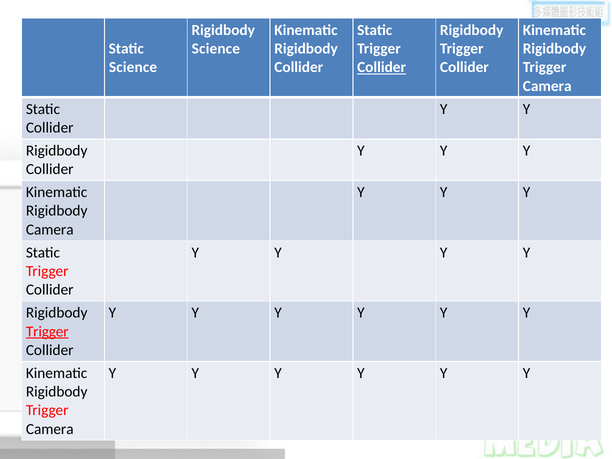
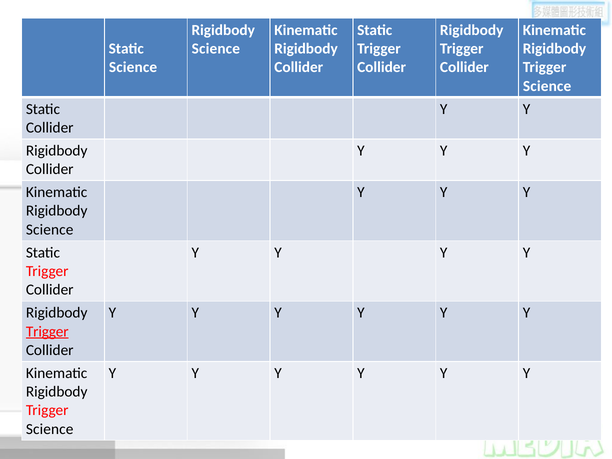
Collider at (382, 67) underline: present -> none
Camera at (547, 86): Camera -> Science
Camera at (50, 230): Camera -> Science
Camera at (50, 429): Camera -> Science
